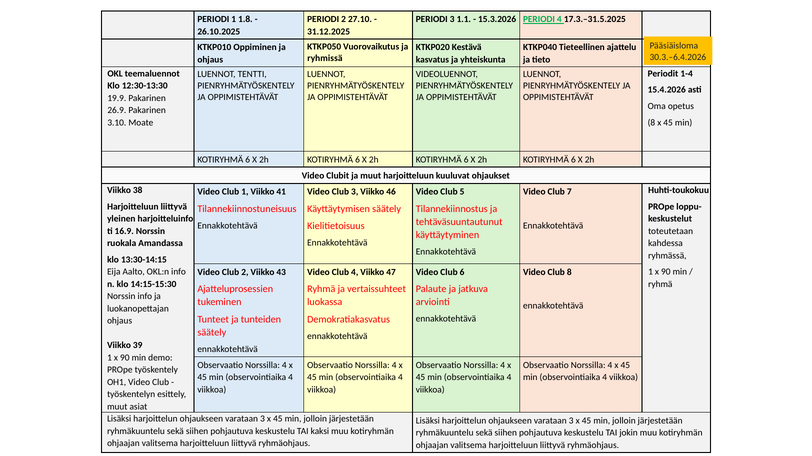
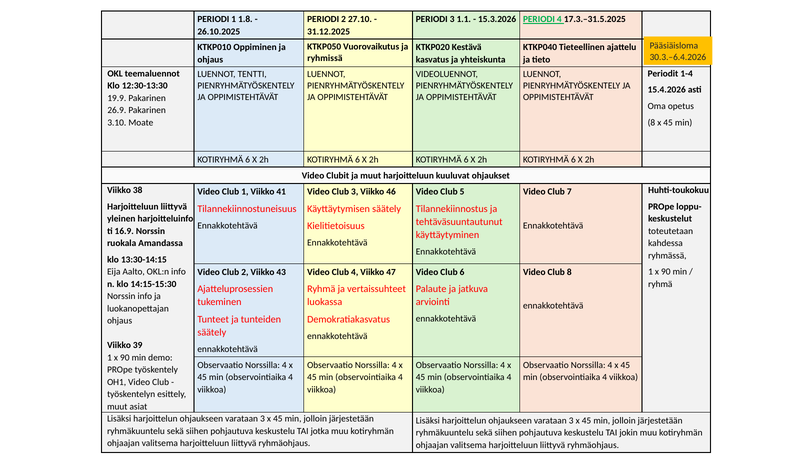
kaksi: kaksi -> jotka
